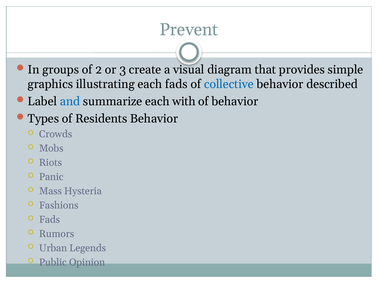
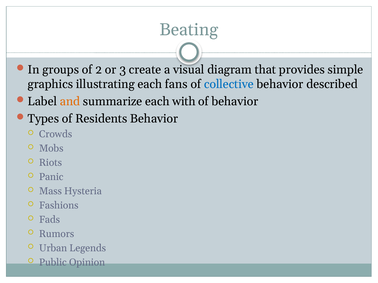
Prevent: Prevent -> Beating
each fads: fads -> fans
and colour: blue -> orange
